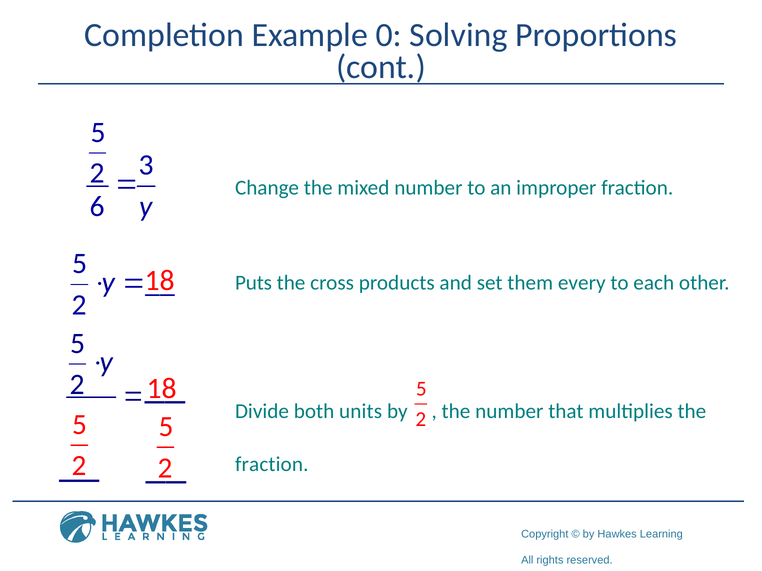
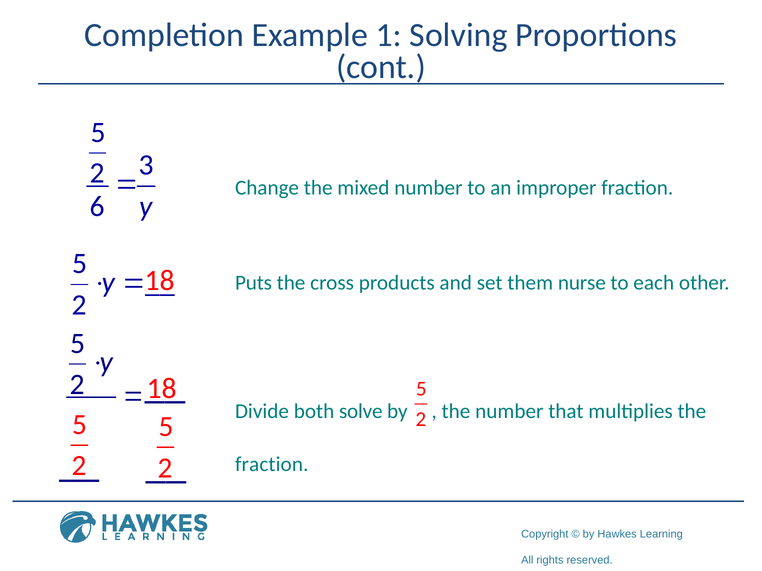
0: 0 -> 1
every: every -> nurse
units: units -> solve
